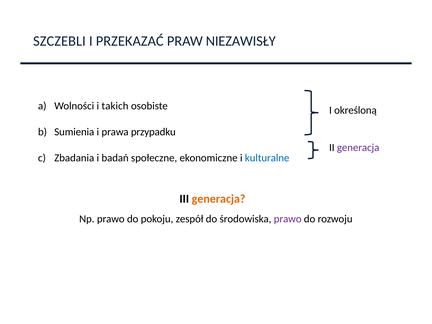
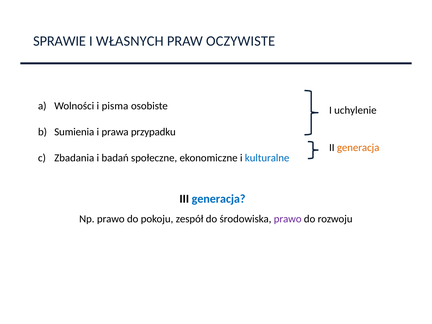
SZCZEBLI: SZCZEBLI -> SPRAWIE
PRZEKAZAĆ: PRZEKAZAĆ -> WŁASNYCH
NIEZAWISŁY: NIEZAWISŁY -> OCZYWISTE
takich: takich -> pisma
określoną: określoną -> uchylenie
generacja at (358, 148) colour: purple -> orange
generacja at (219, 199) colour: orange -> blue
